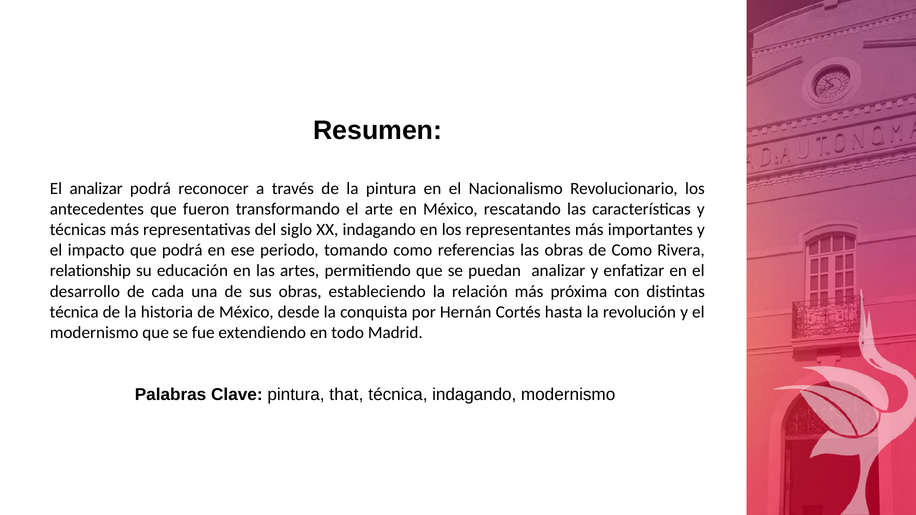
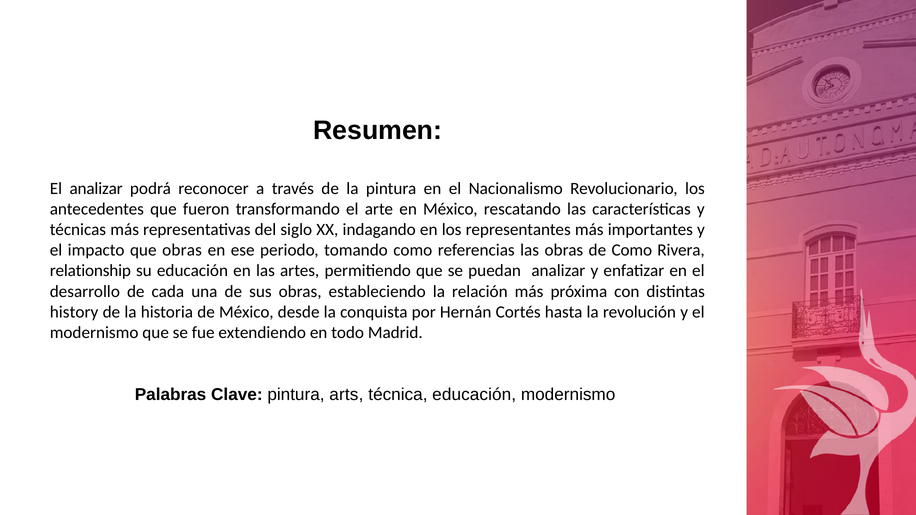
que podrá: podrá -> obras
técnica at (74, 312): técnica -> history
that: that -> arts
técnica indagando: indagando -> educación
